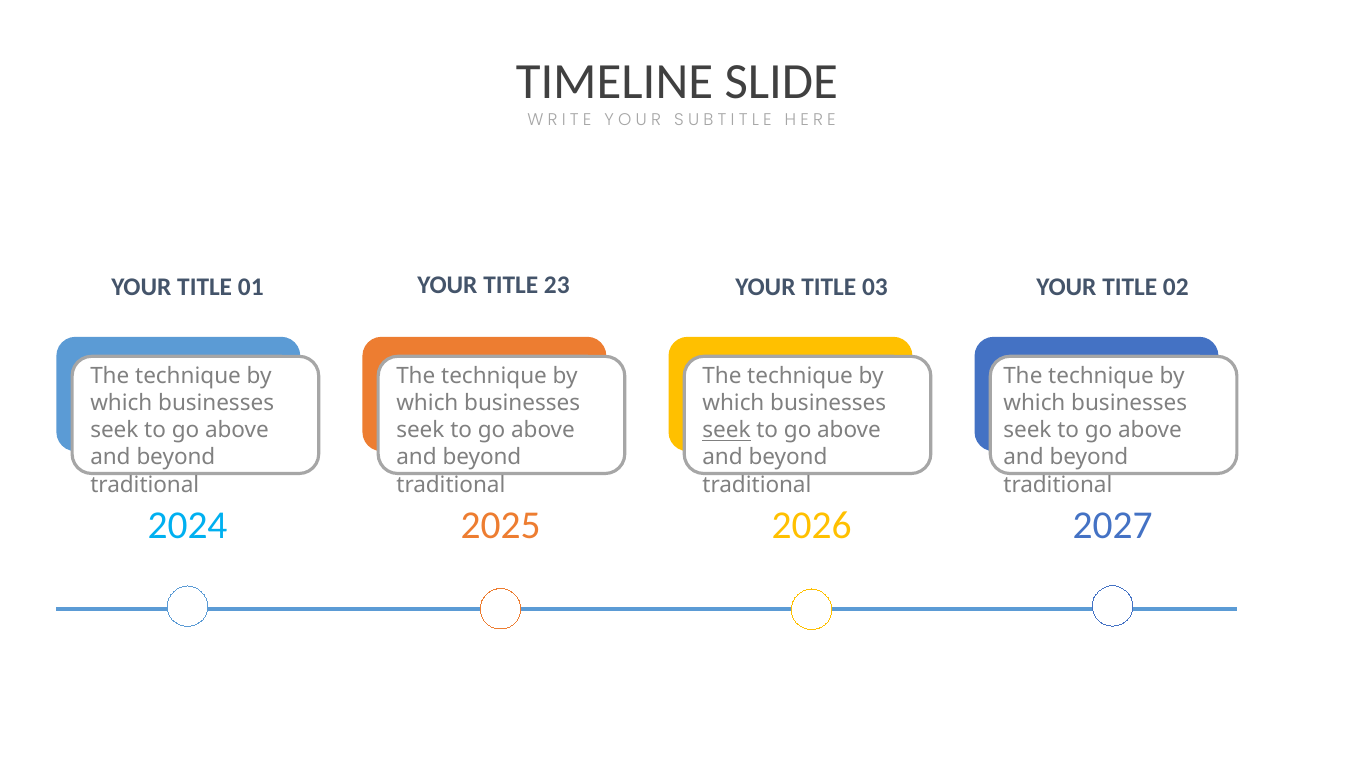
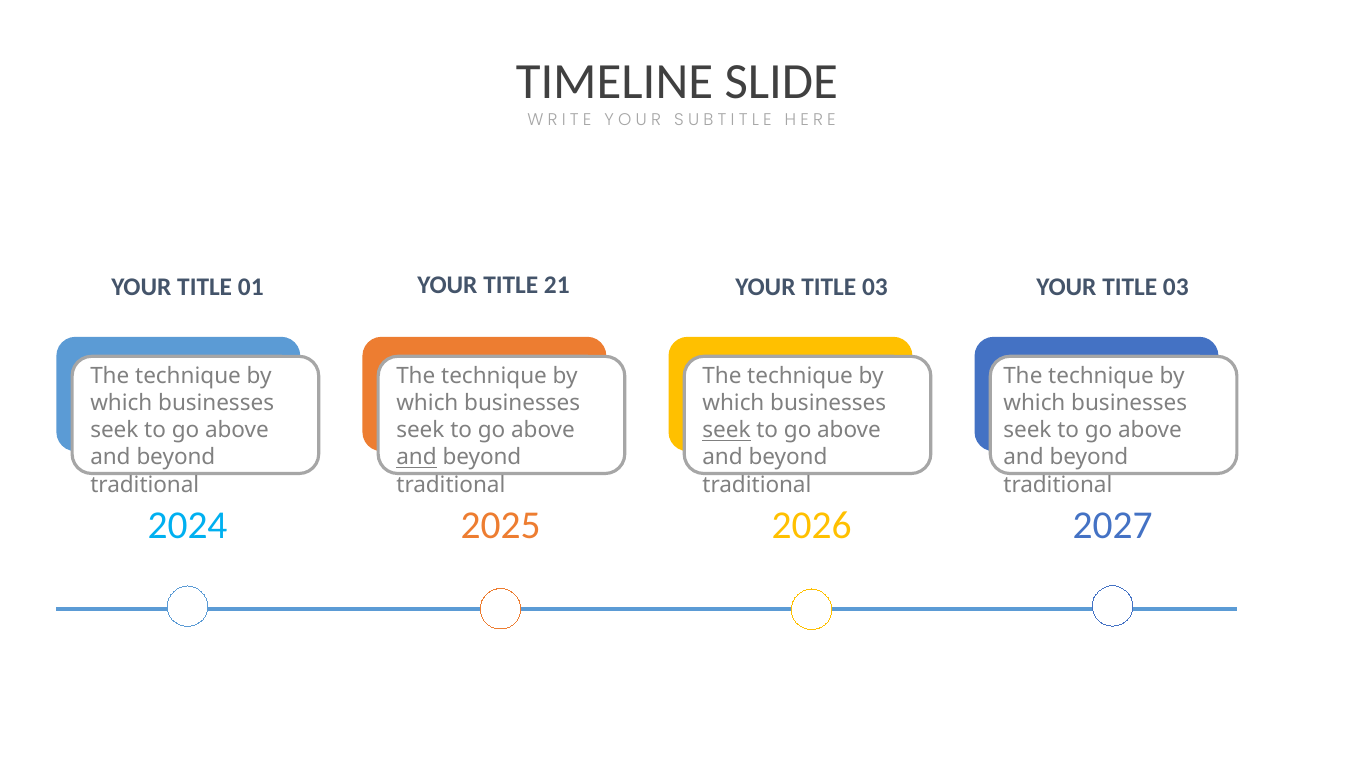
23: 23 -> 21
02 at (1176, 287): 02 -> 03
and at (417, 458) underline: none -> present
